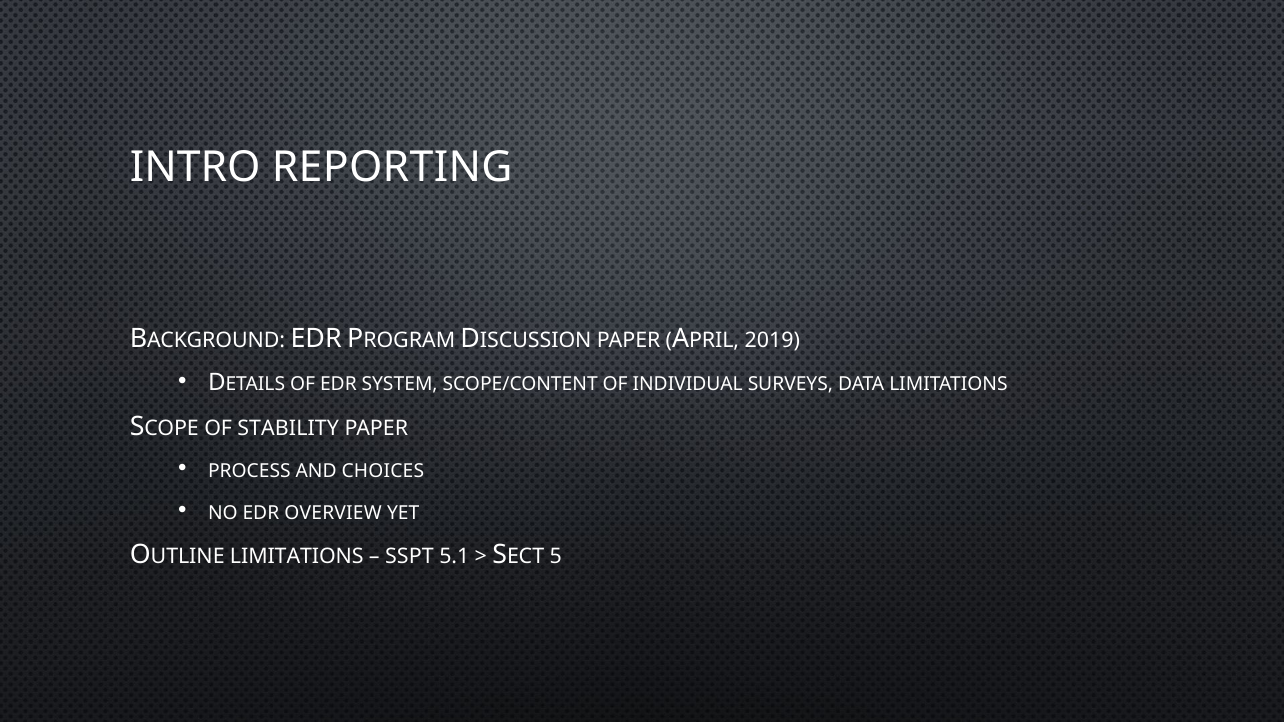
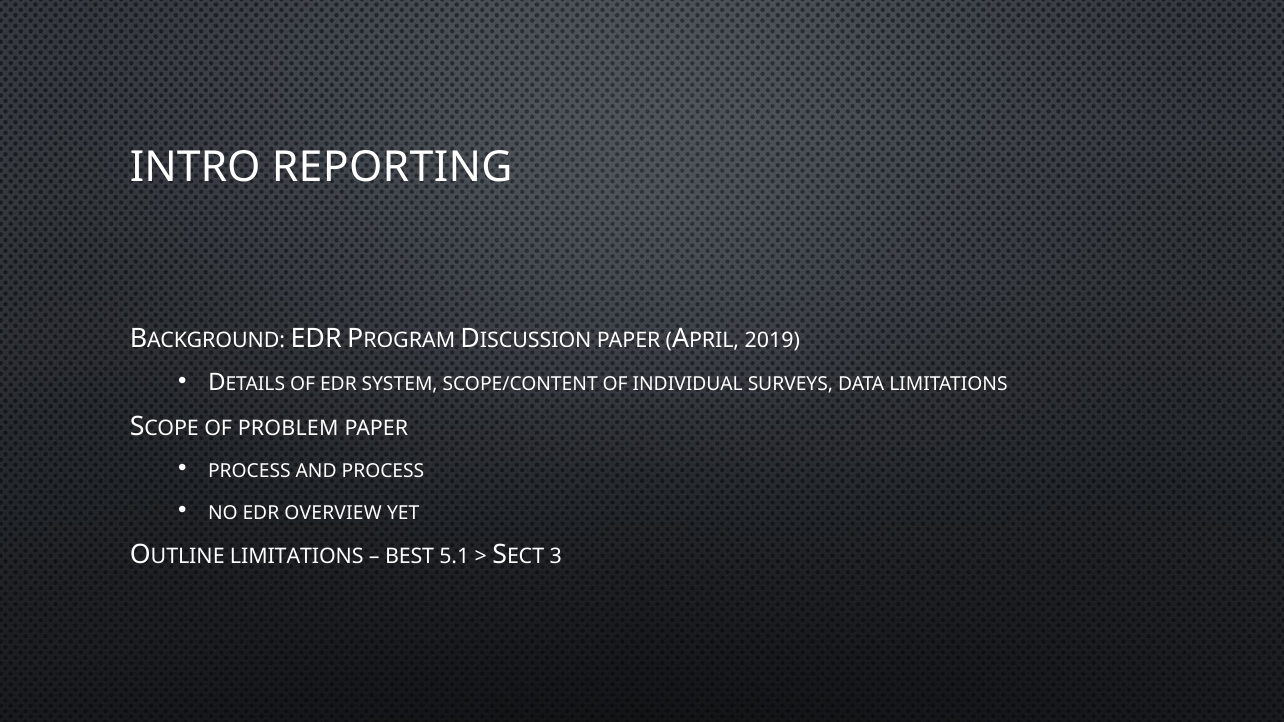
STABILITY: STABILITY -> PROBLEM
AND CHOICES: CHOICES -> PROCESS
SSPT: SSPT -> BEST
5: 5 -> 3
